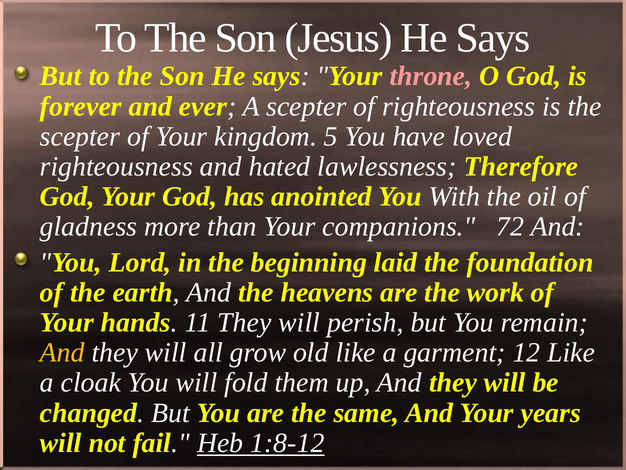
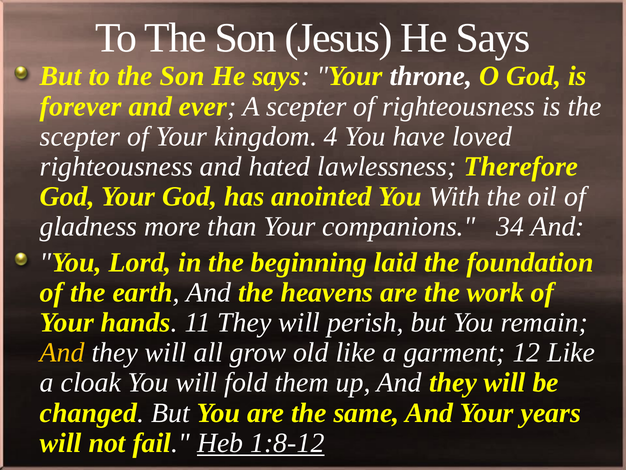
throne colour: pink -> white
5: 5 -> 4
72: 72 -> 34
